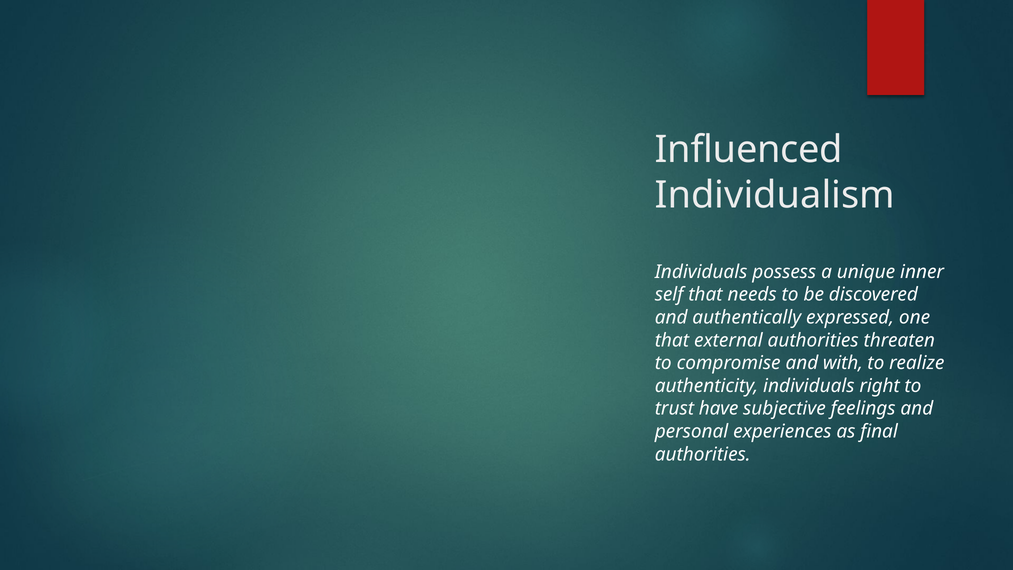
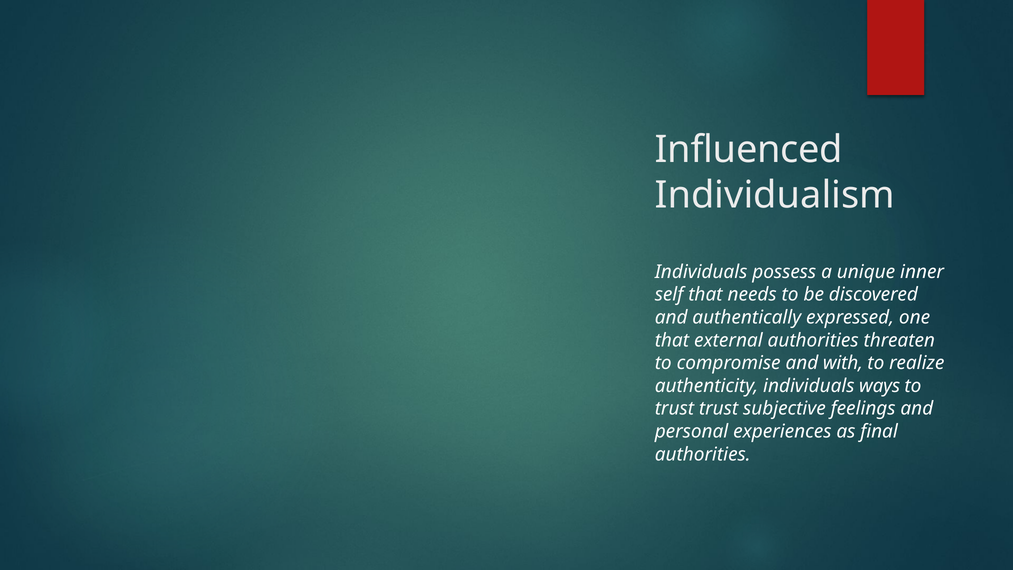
right: right -> ways
trust have: have -> trust
